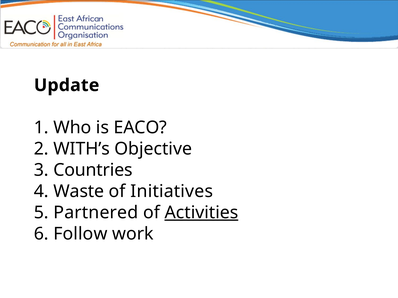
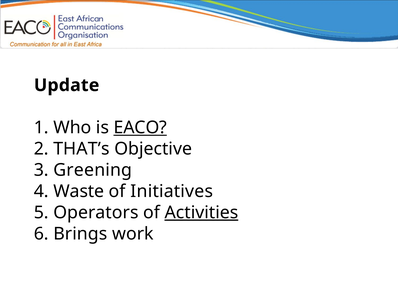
EACO underline: none -> present
WITH’s: WITH’s -> THAT’s
Countries: Countries -> Greening
Partnered: Partnered -> Operators
Follow: Follow -> Brings
